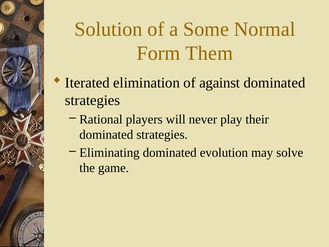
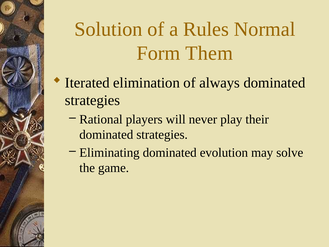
Some: Some -> Rules
against: against -> always
